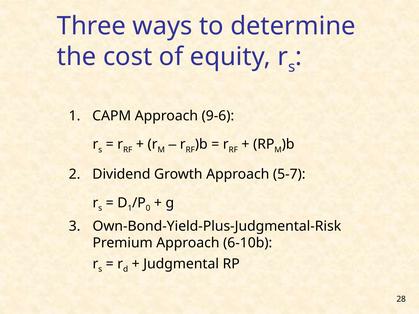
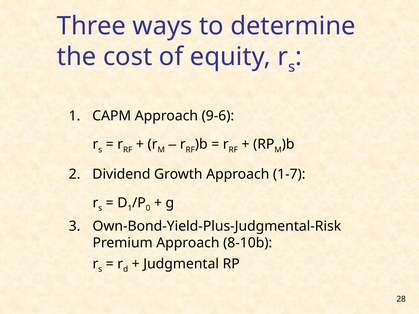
5-7: 5-7 -> 1-7
6-10b: 6-10b -> 8-10b
